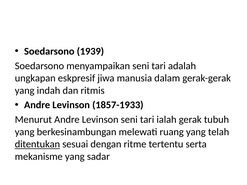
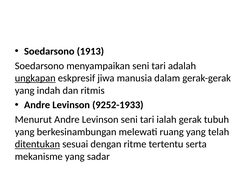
1939: 1939 -> 1913
ungkapan underline: none -> present
1857-1933: 1857-1933 -> 9252-1933
